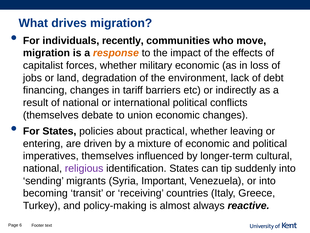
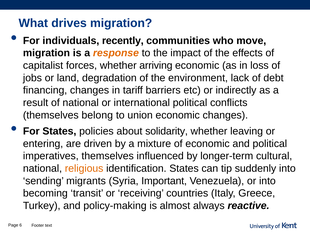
military: military -> arriving
debate: debate -> belong
practical: practical -> solidarity
religious colour: purple -> orange
